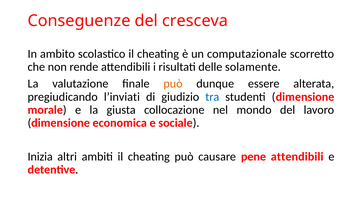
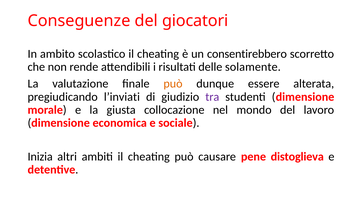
cresceva: cresceva -> giocatori
computazionale: computazionale -> consentirebbero
tra colour: blue -> purple
pene attendibili: attendibili -> distoglieva
